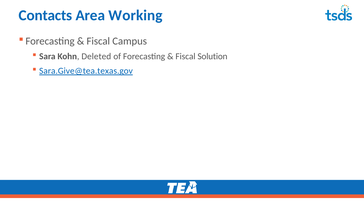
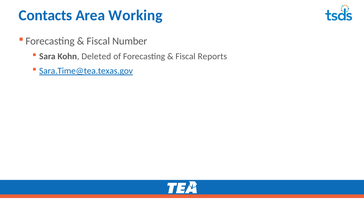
Campus: Campus -> Number
Solution: Solution -> Reports
Sara.Give@tea.texas.gov: Sara.Give@tea.texas.gov -> Sara.Time@tea.texas.gov
